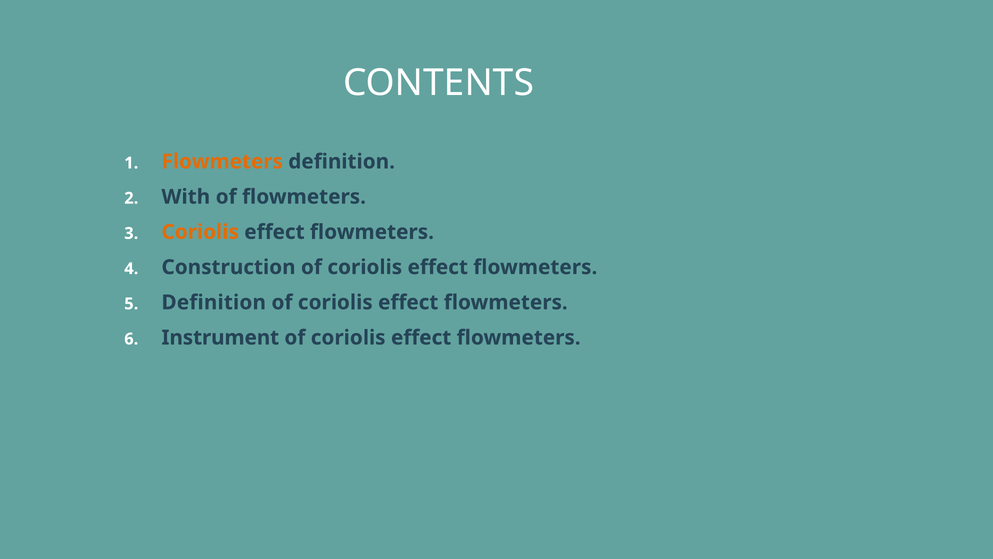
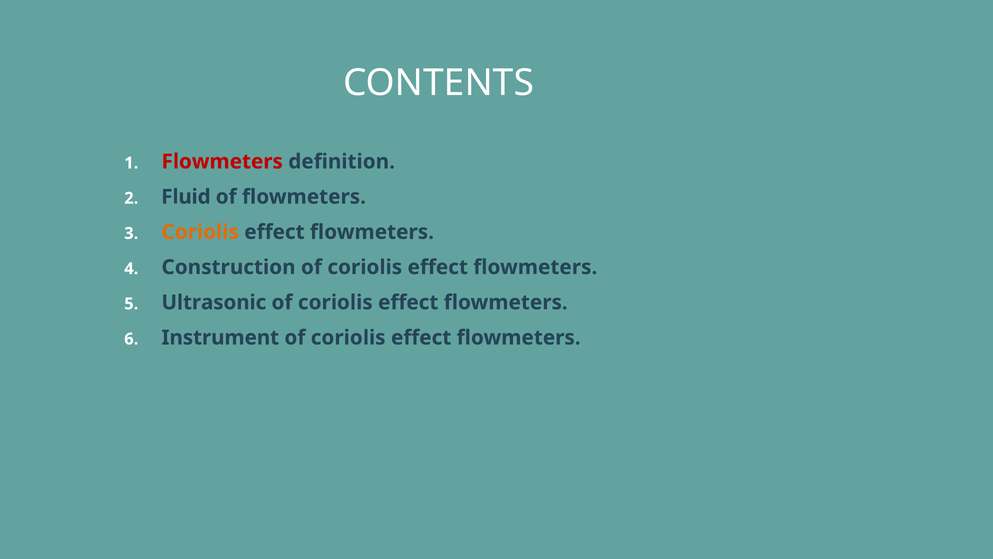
Flowmeters at (222, 161) colour: orange -> red
With: With -> Fluid
Definition at (214, 302): Definition -> Ultrasonic
